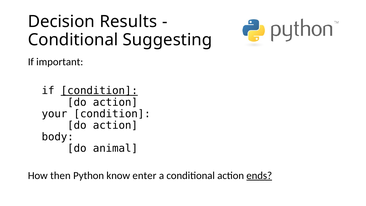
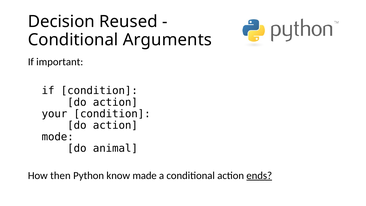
Results: Results -> Reused
Suggesting: Suggesting -> Arguments
condition at (99, 91) underline: present -> none
body: body -> mode
enter: enter -> made
